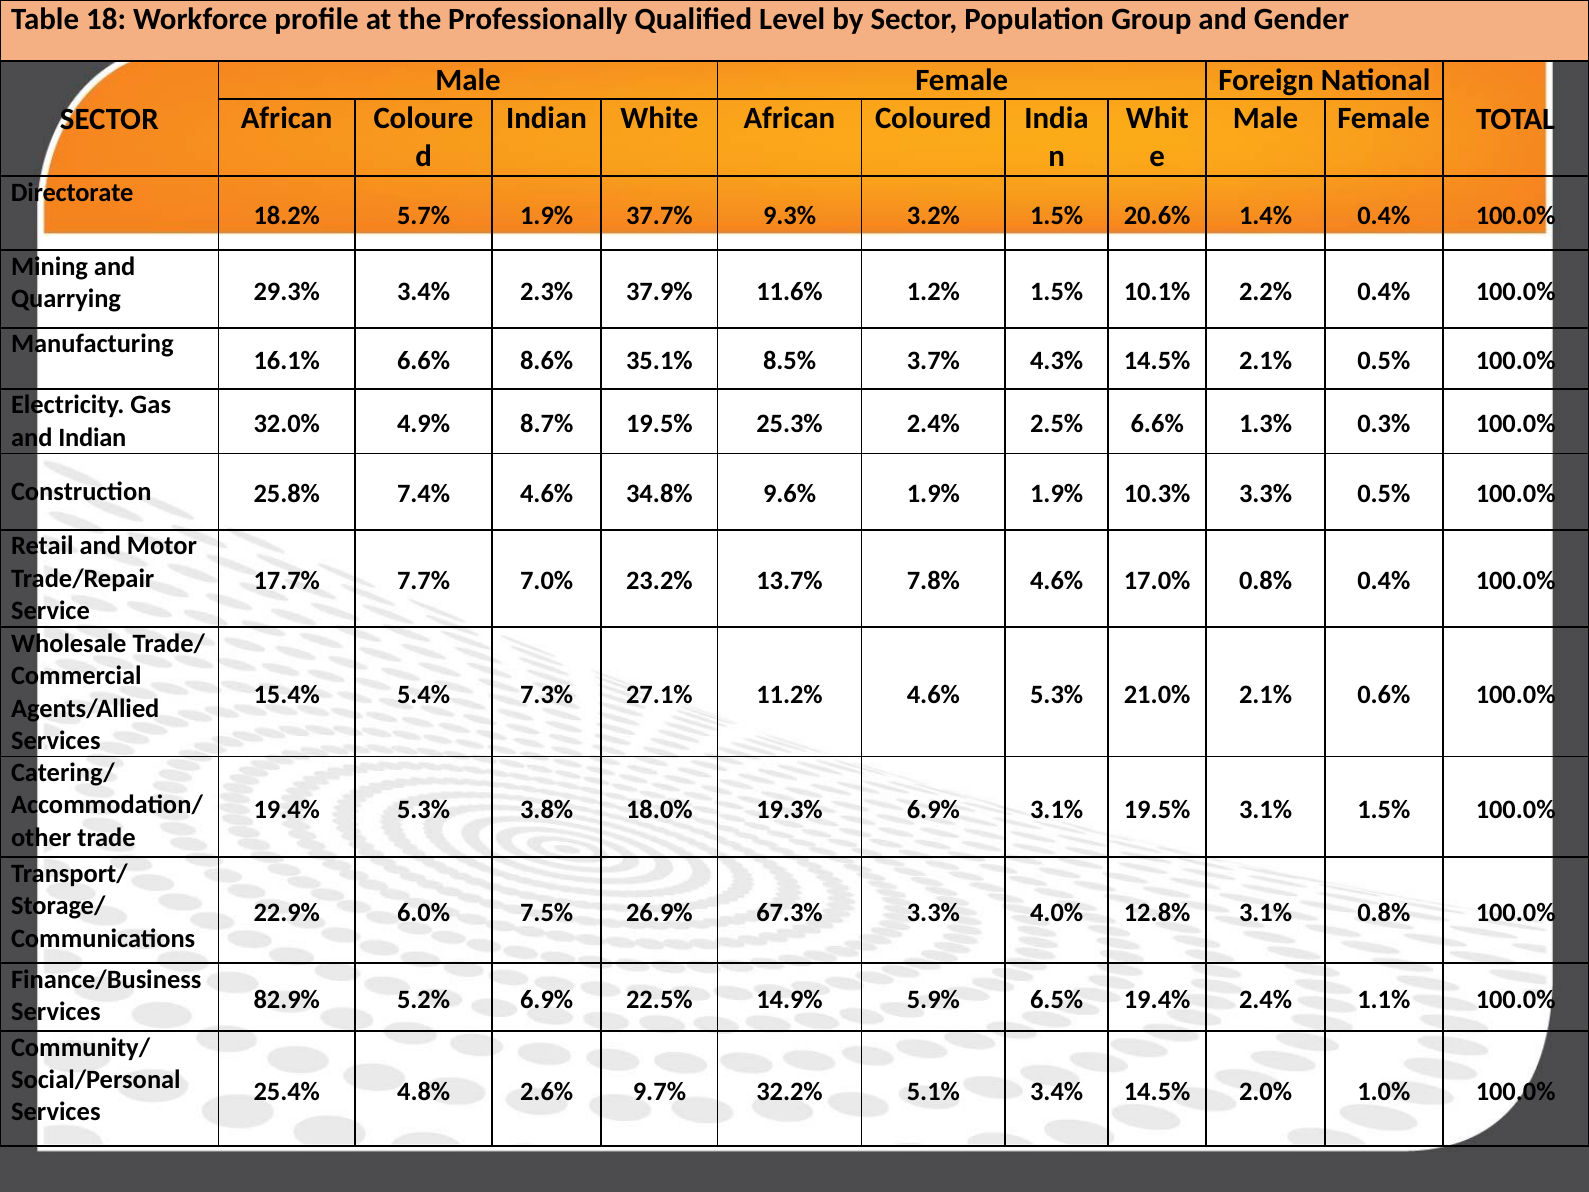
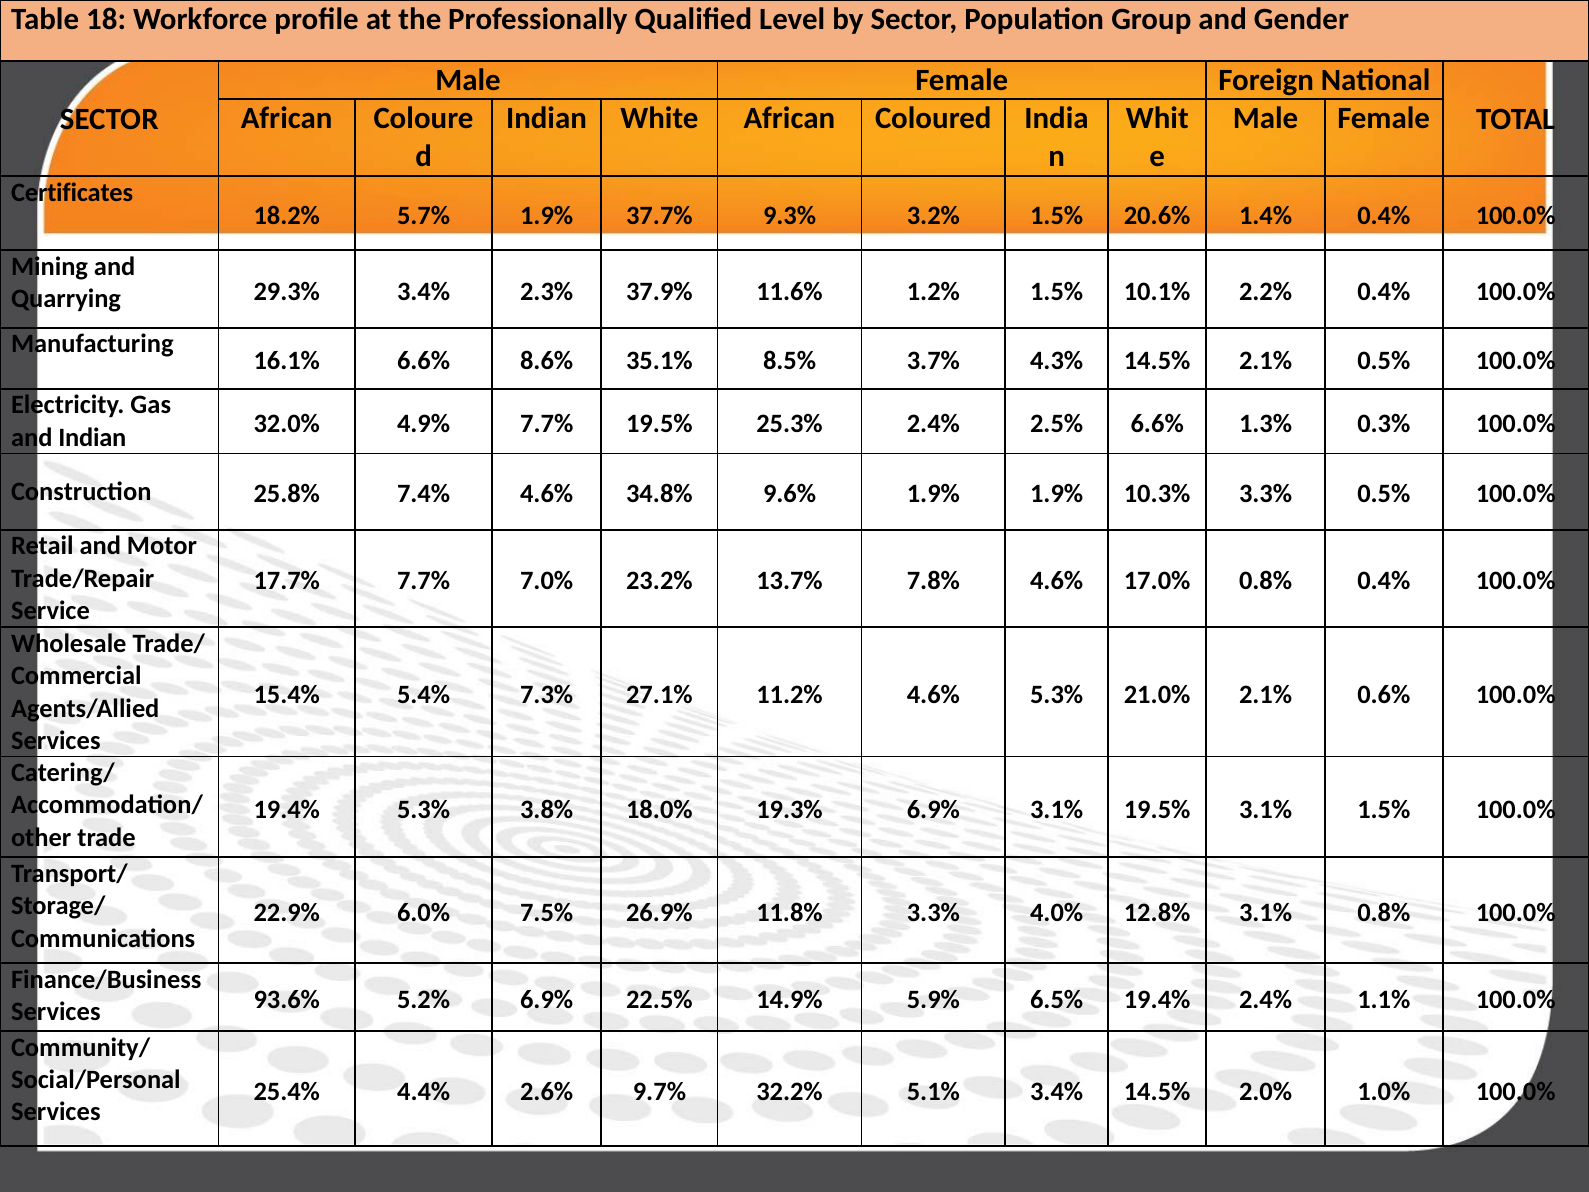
Directorate: Directorate -> Certificates
4.9% 8.7%: 8.7% -> 7.7%
67.3%: 67.3% -> 11.8%
82.9%: 82.9% -> 93.6%
4.8%: 4.8% -> 4.4%
